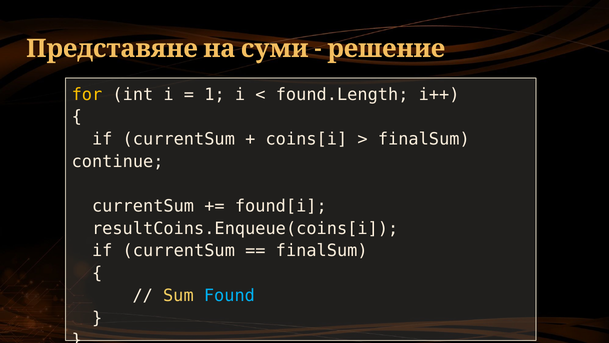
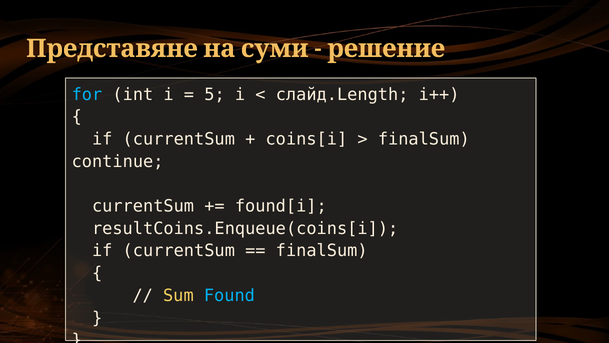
for colour: yellow -> light blue
1: 1 -> 5
found.Length: found.Length -> слайд.Length
